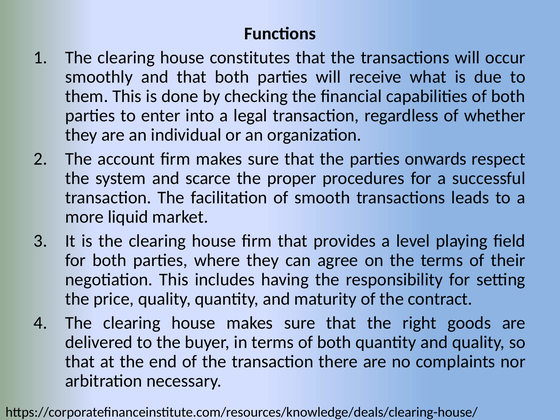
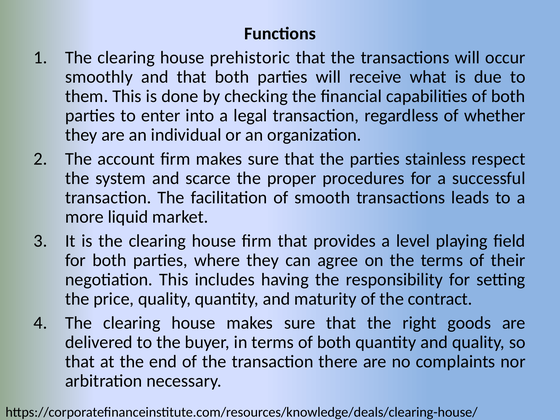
constitutes: constitutes -> prehistoric
onwards: onwards -> stainless
